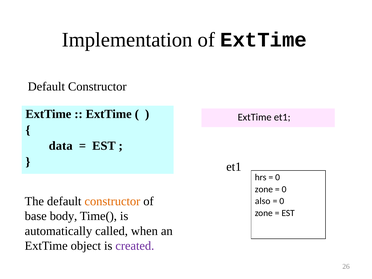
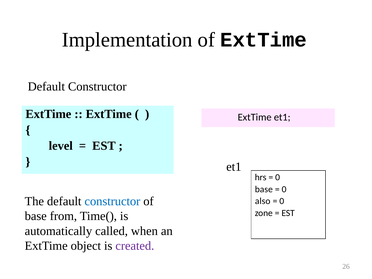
data: data -> level
zone at (264, 189): zone -> base
constructor at (112, 201) colour: orange -> blue
body: body -> from
